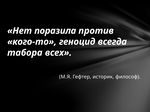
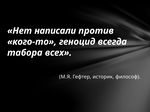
поразила: поразила -> написали
